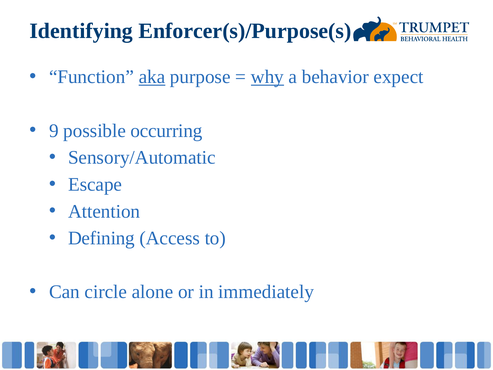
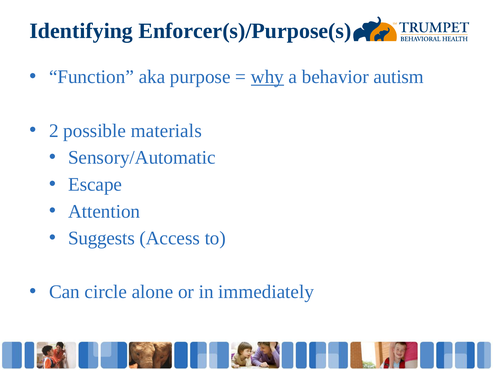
aka underline: present -> none
expect: expect -> autism
9: 9 -> 2
occurring: occurring -> materials
Defining: Defining -> Suggests
